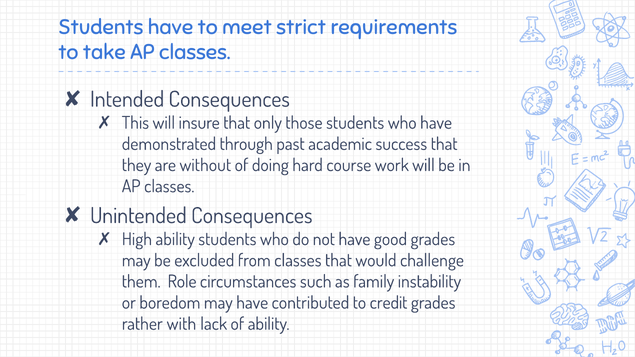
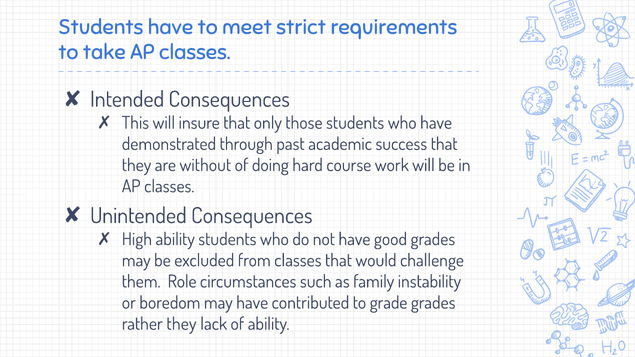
credit: credit -> grade
rather with: with -> they
